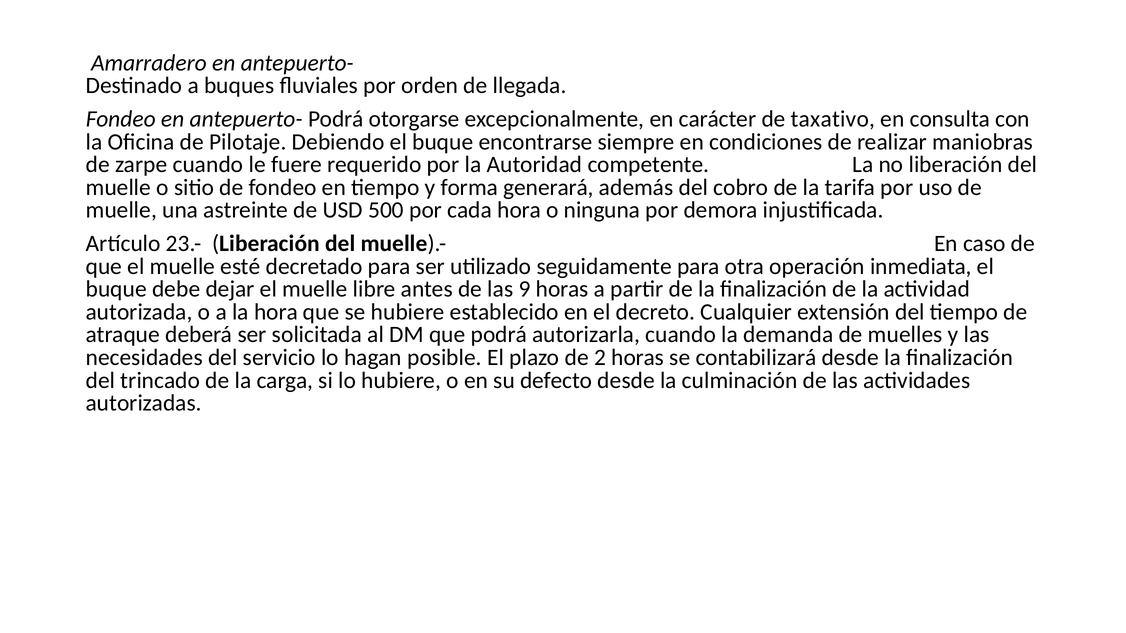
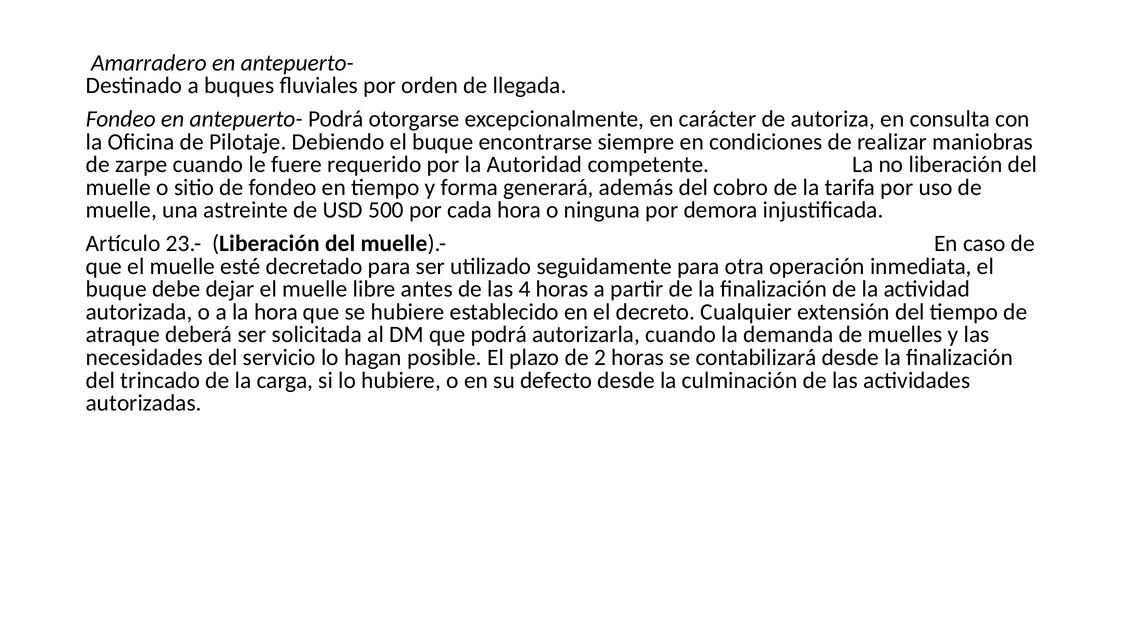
taxativo: taxativo -> autoriza
9: 9 -> 4
